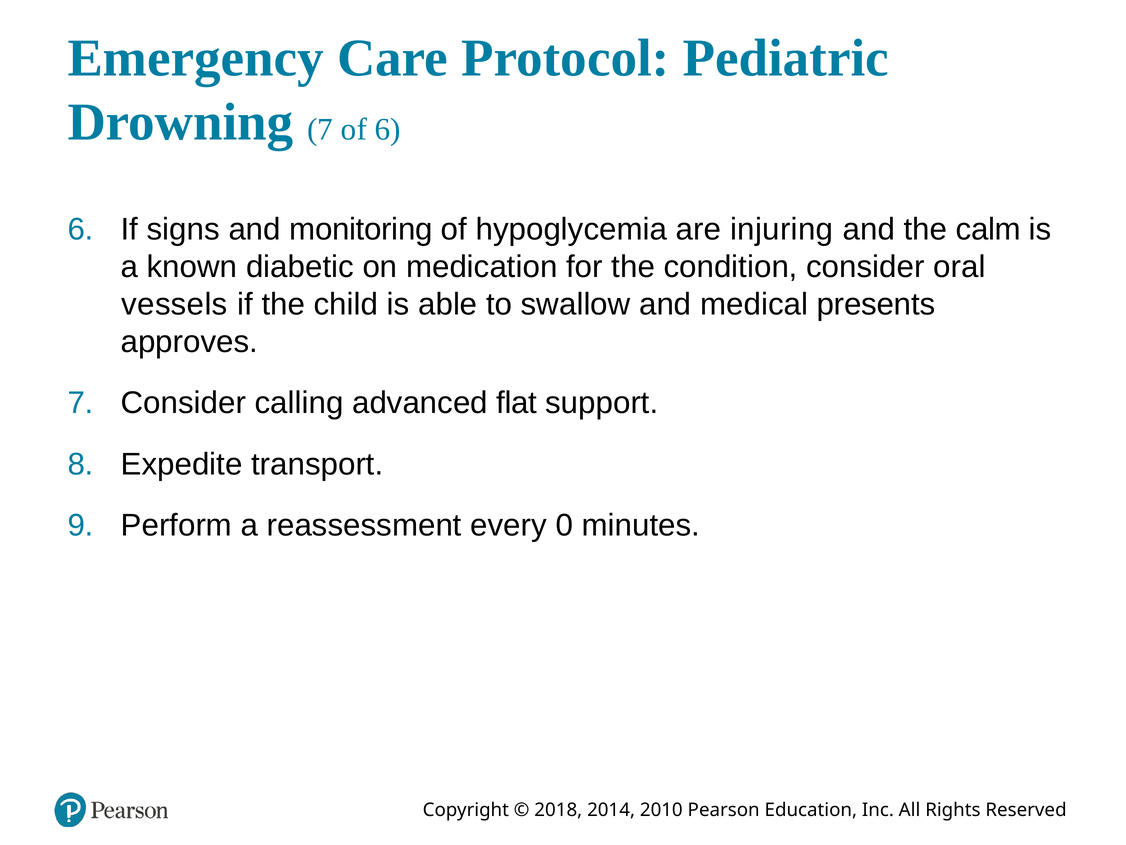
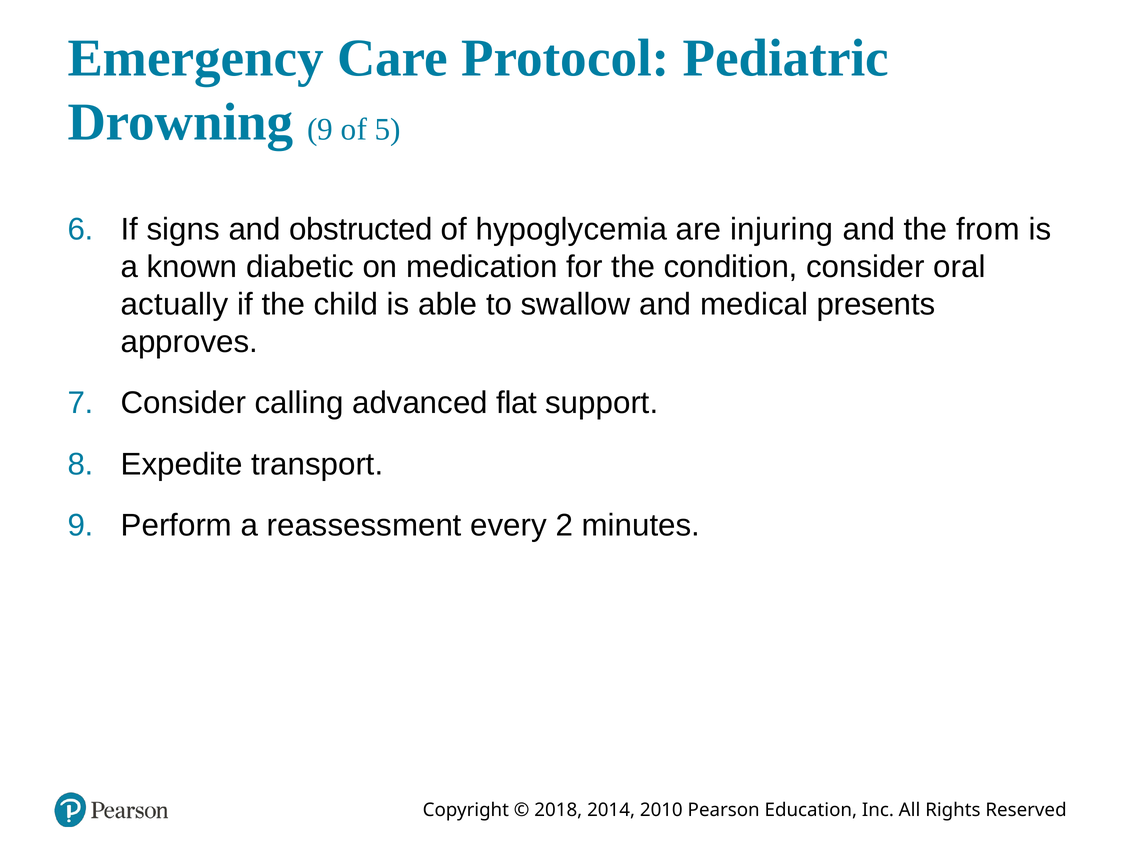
Drowning 7: 7 -> 9
of 6: 6 -> 5
monitoring: monitoring -> obstructed
calm: calm -> from
vessels: vessels -> actually
0: 0 -> 2
